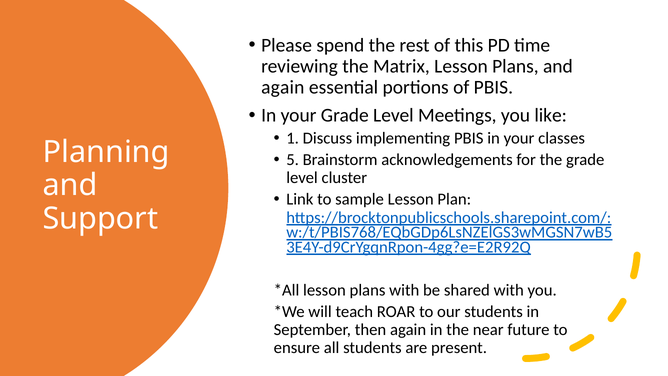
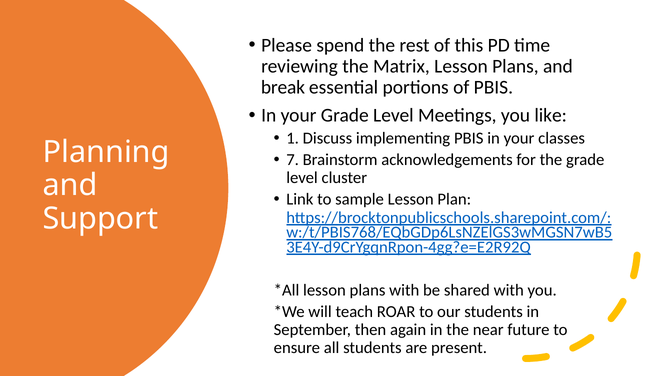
again at (283, 87): again -> break
5: 5 -> 7
